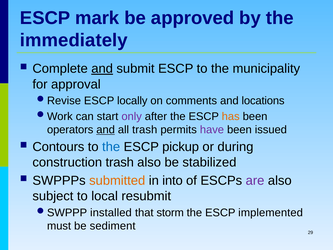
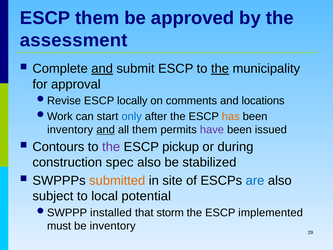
ESCP mark: mark -> them
immediately: immediately -> assessment
the at (220, 69) underline: none -> present
only colour: purple -> blue
operators at (70, 130): operators -> inventory
all trash: trash -> them
the at (111, 147) colour: blue -> purple
construction trash: trash -> spec
into: into -> site
are colour: purple -> blue
resubmit: resubmit -> potential
be sediment: sediment -> inventory
